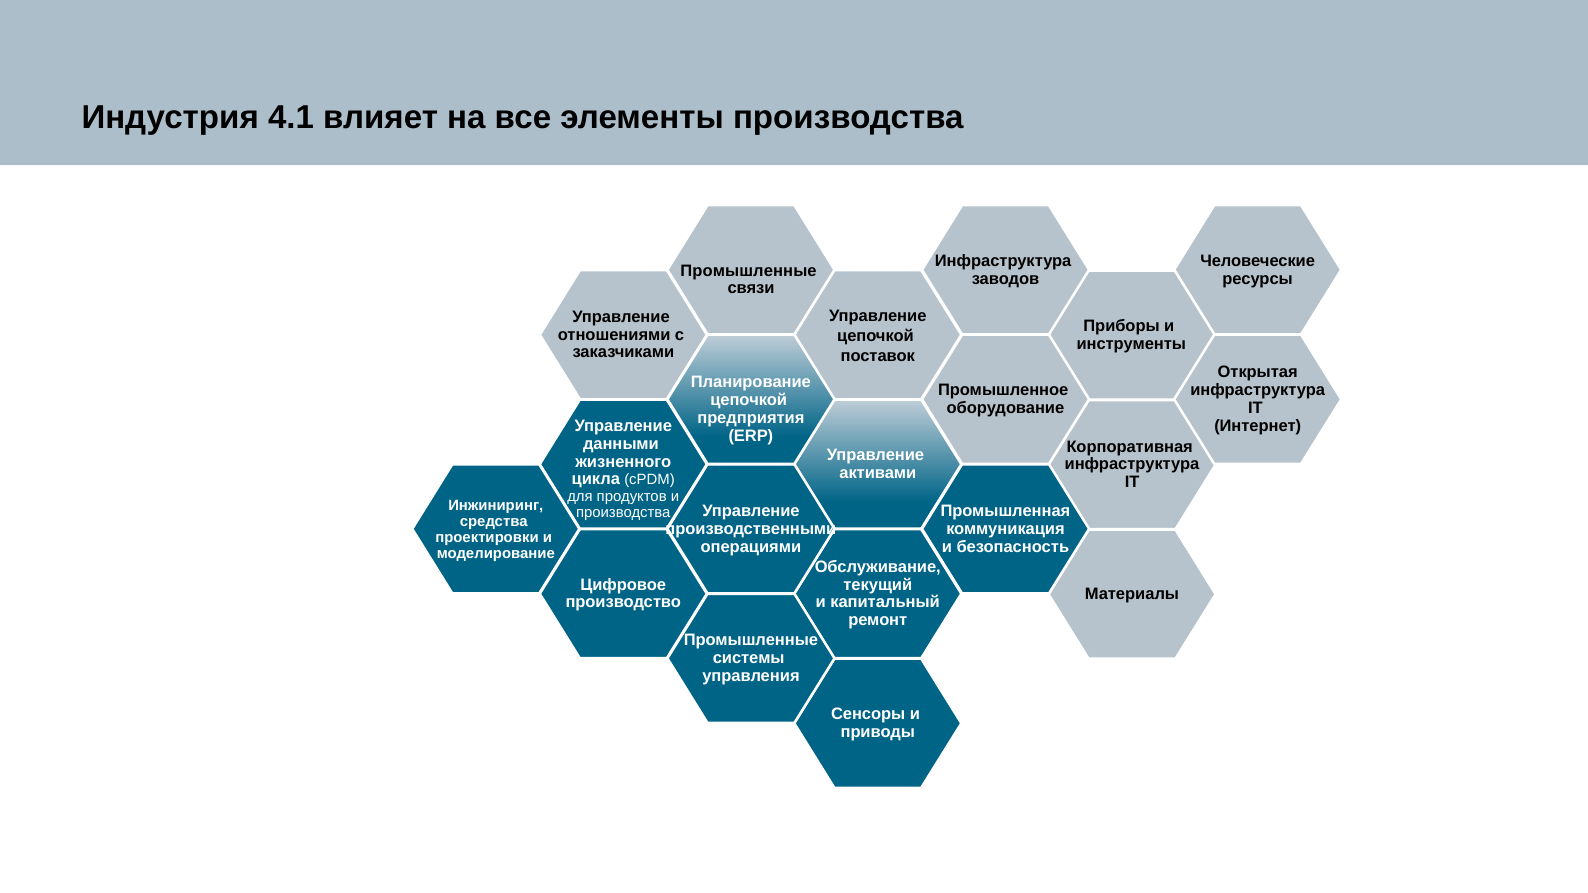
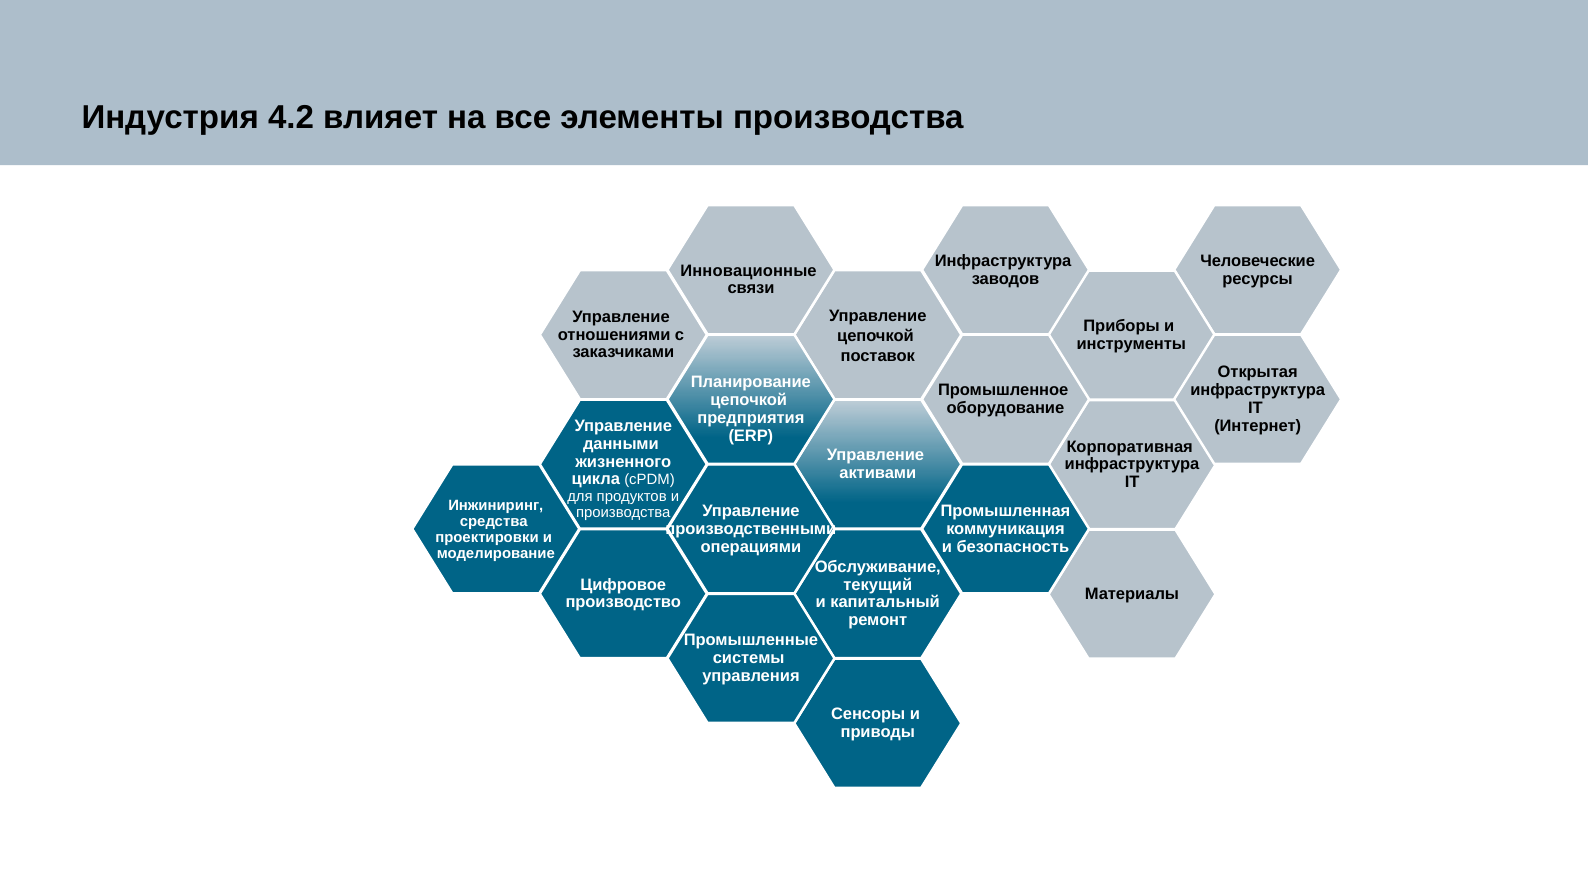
4.1: 4.1 -> 4.2
Промышленные at (749, 271): Промышленные -> Инновационные
